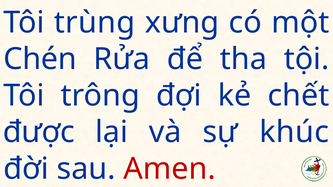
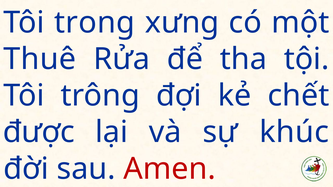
trùng: trùng -> trọng
Chén: Chén -> Thuê
